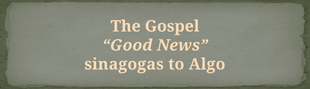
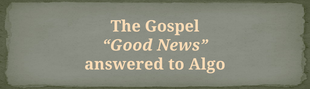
sinagogas: sinagogas -> answered
